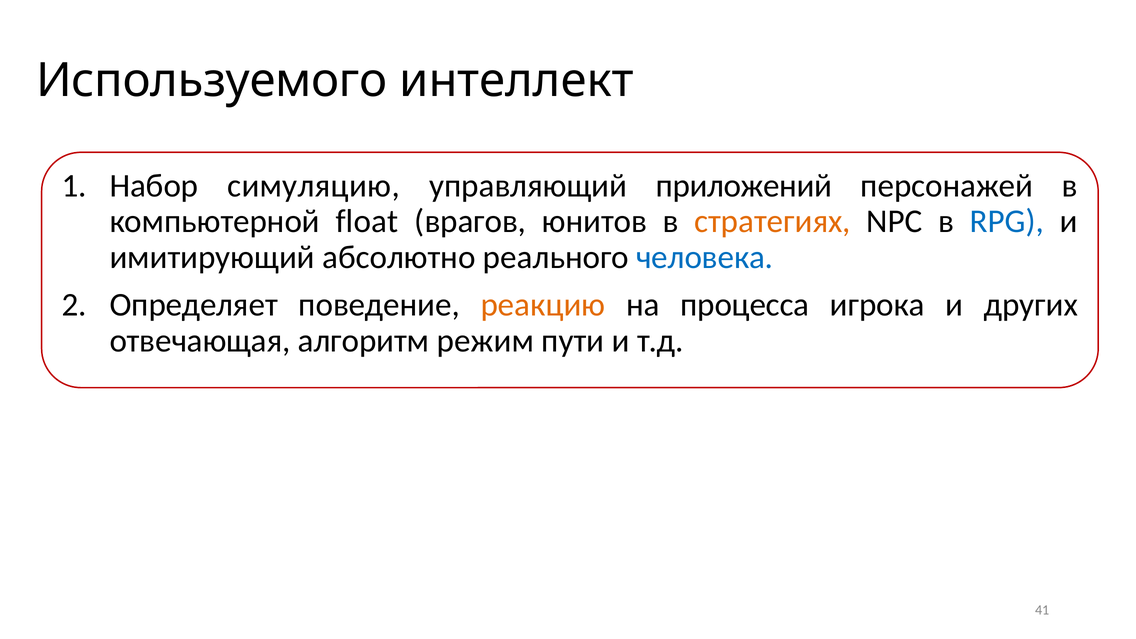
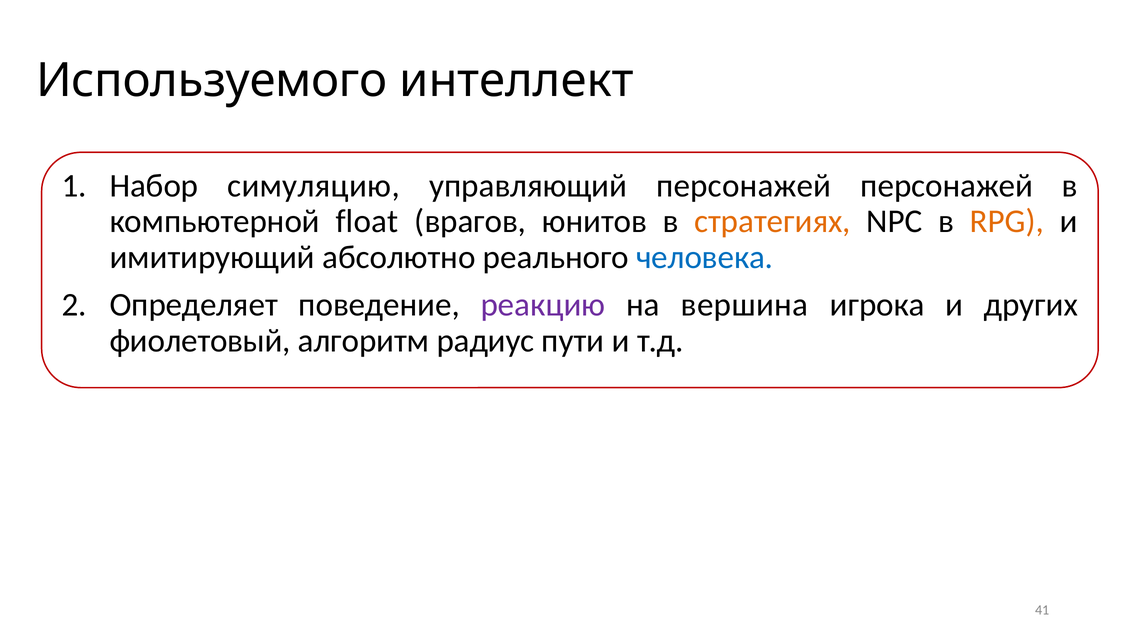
управляющий приложений: приложений -> персонажей
RPG colour: blue -> orange
реакцию colour: orange -> purple
процесса: процесса -> вершина
отвечающая: отвечающая -> фиолетовый
режим: режим -> радиус
